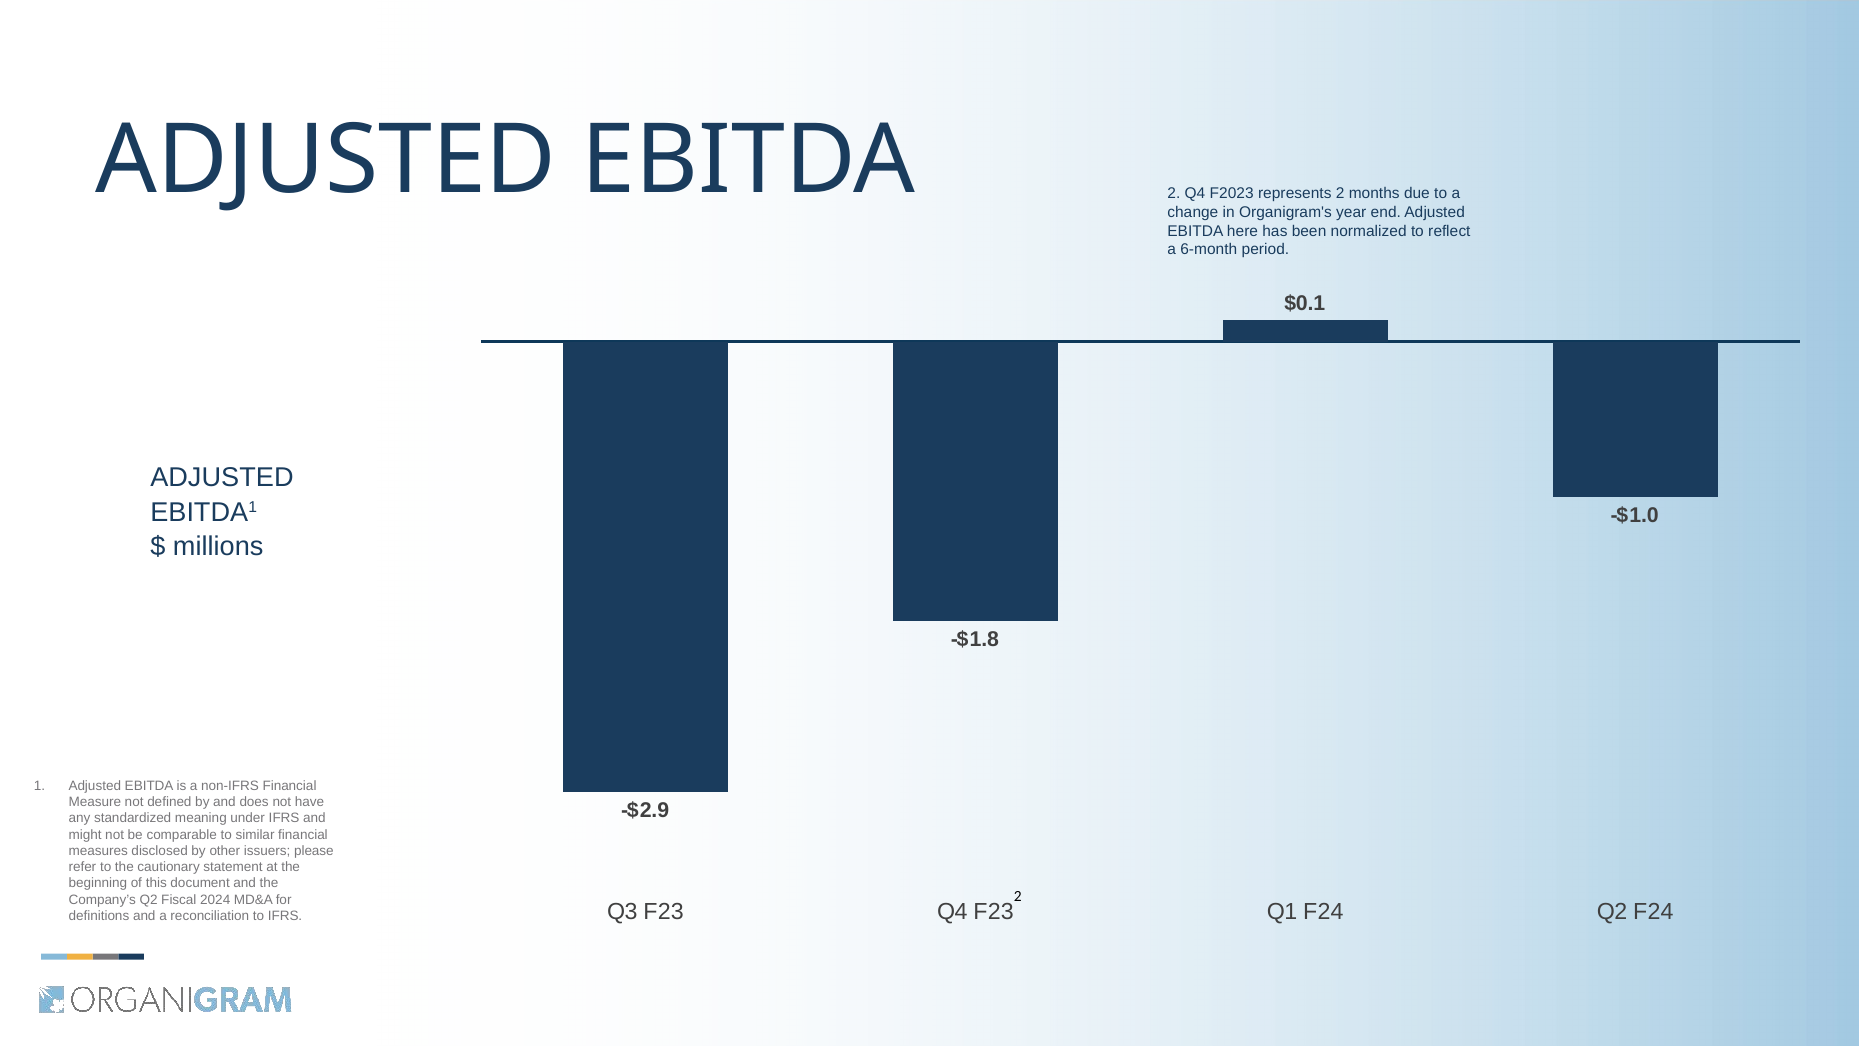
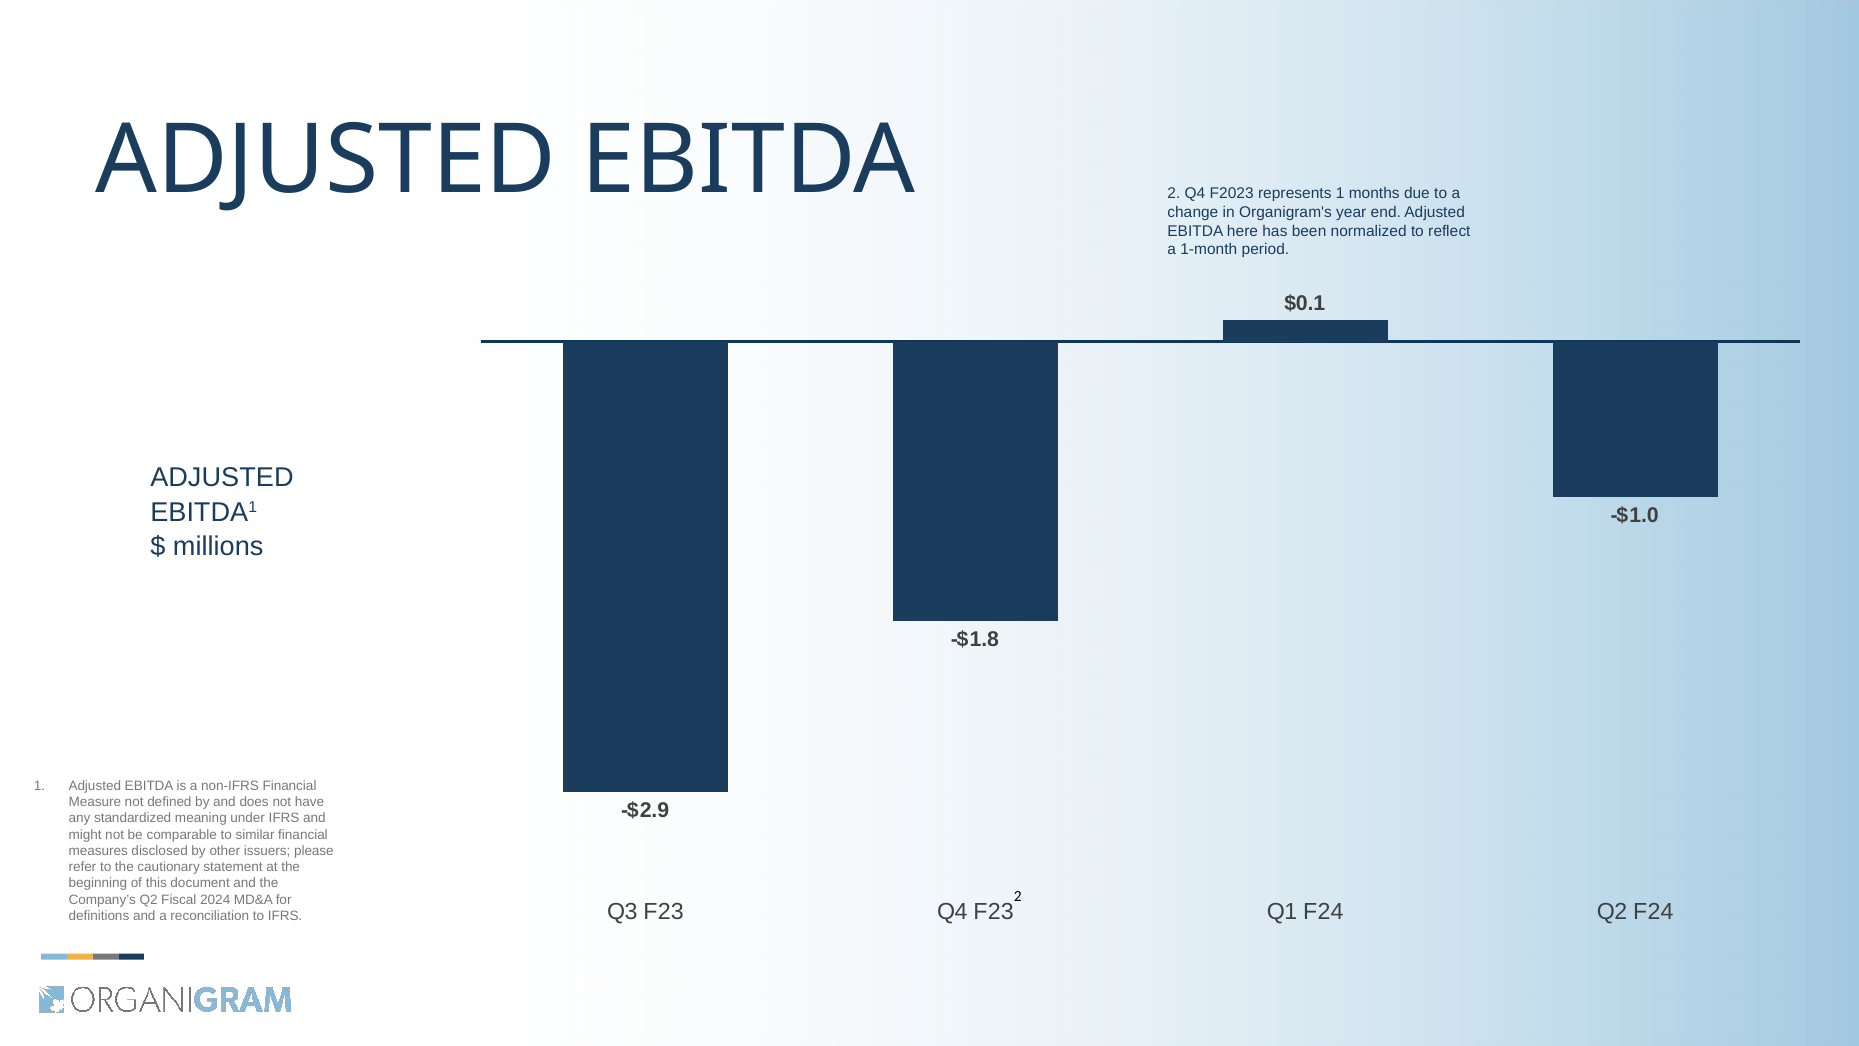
represents 2: 2 -> 1
6-month: 6-month -> 1-month
